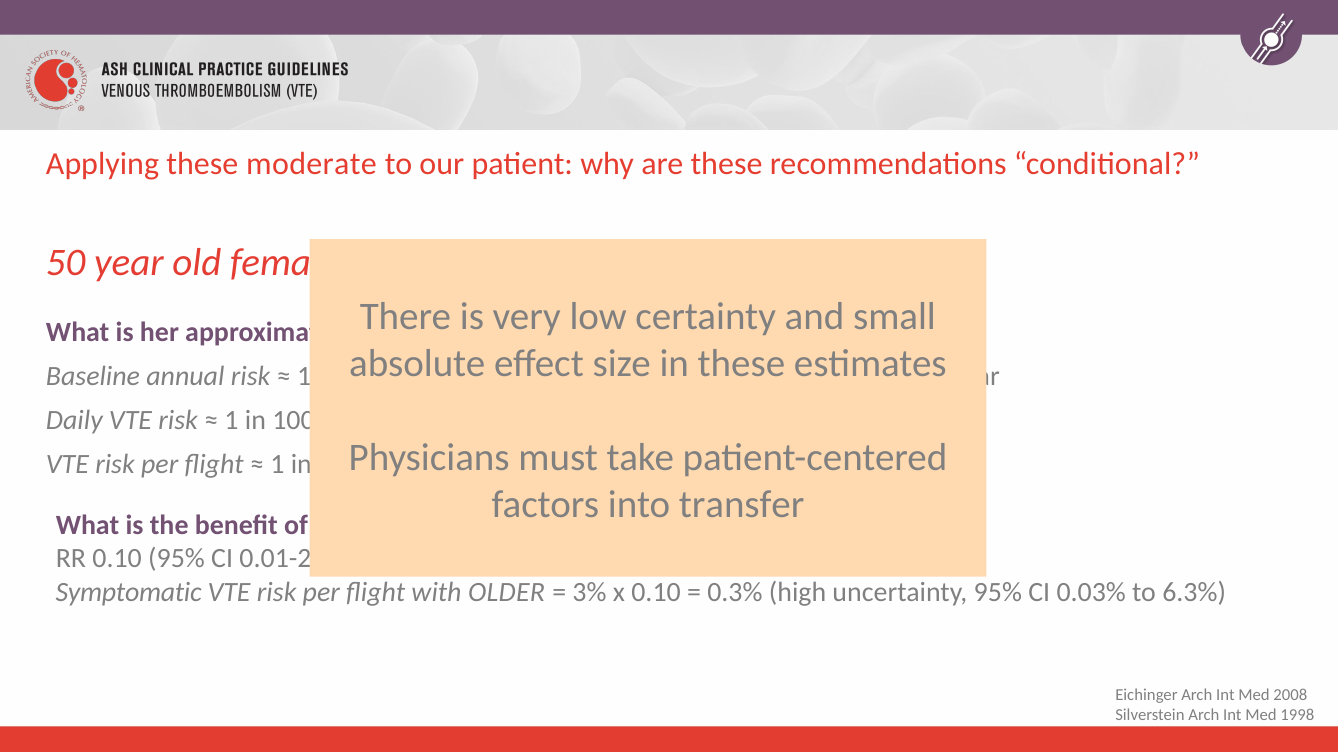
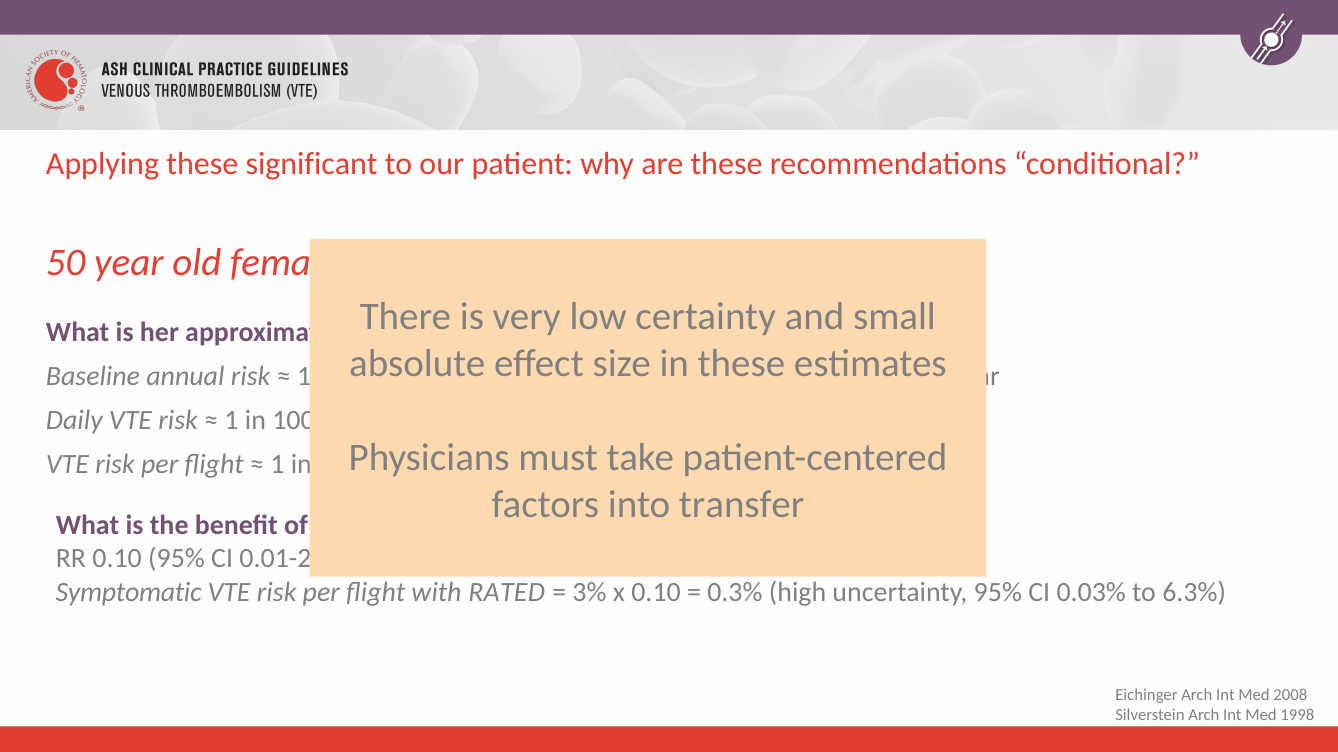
moderate: moderate -> significant
OLDER: OLDER -> RATED
